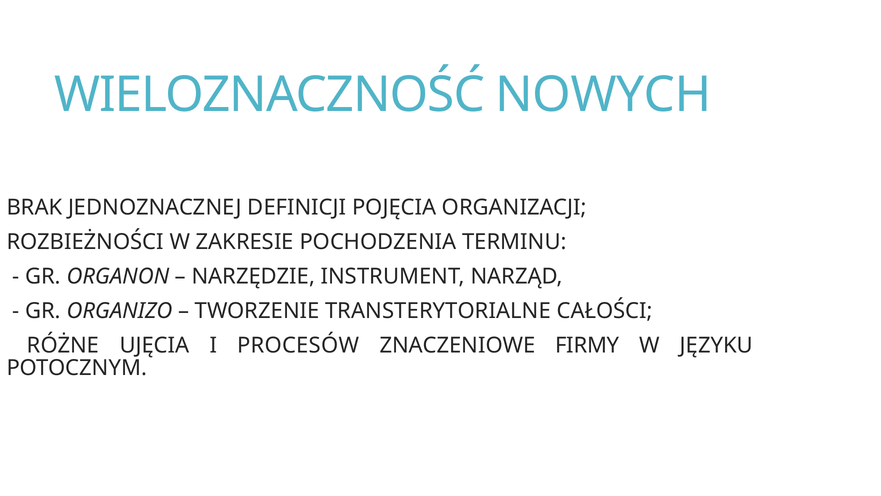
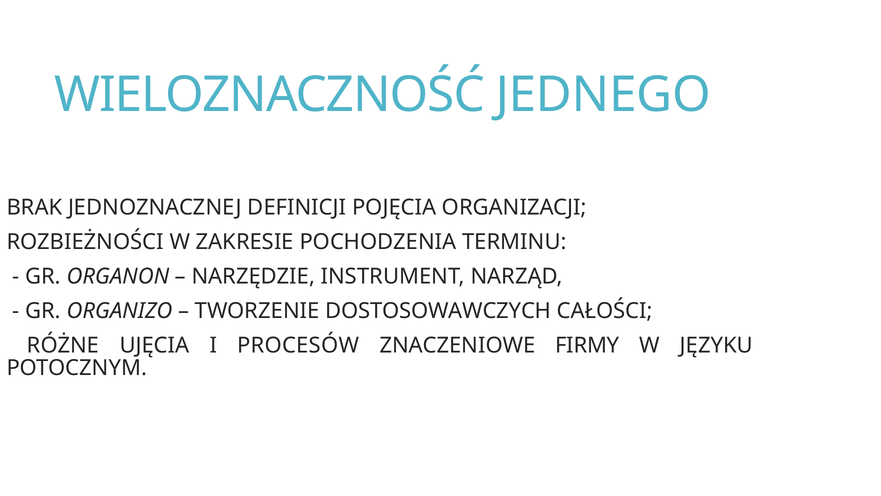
NOWYCH: NOWYCH -> JEDNEGO
TRANSTERYTORIALNE: TRANSTERYTORIALNE -> DOSTOSOWAWCZYCH
